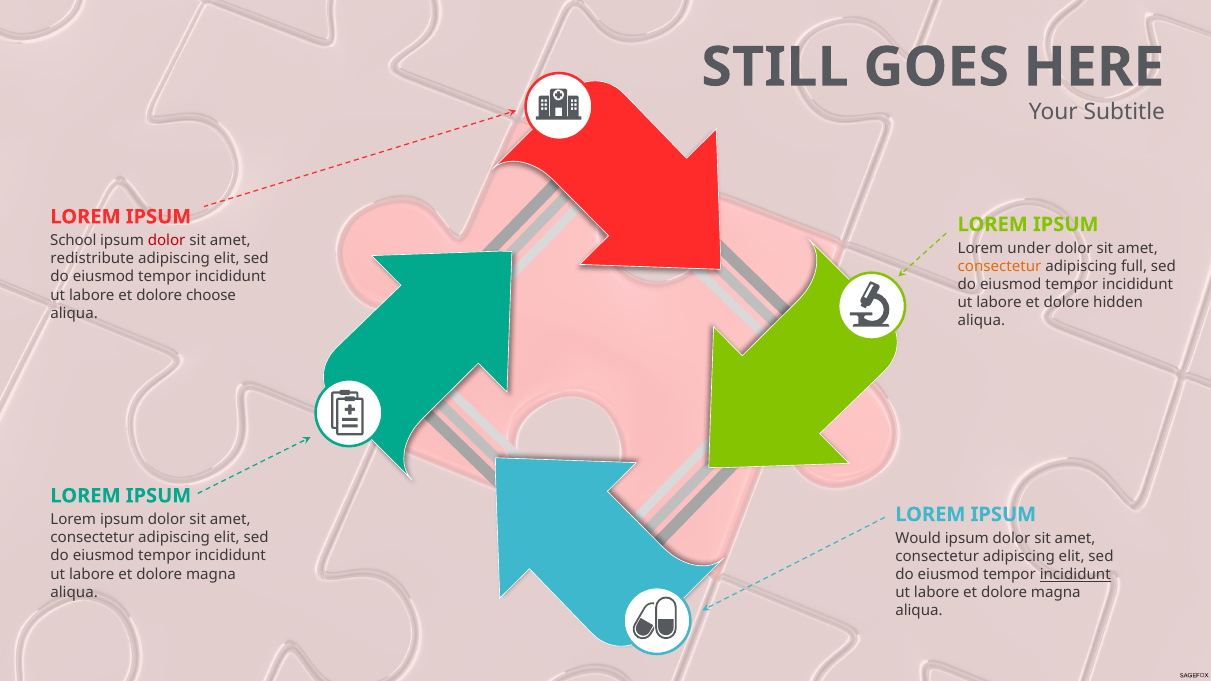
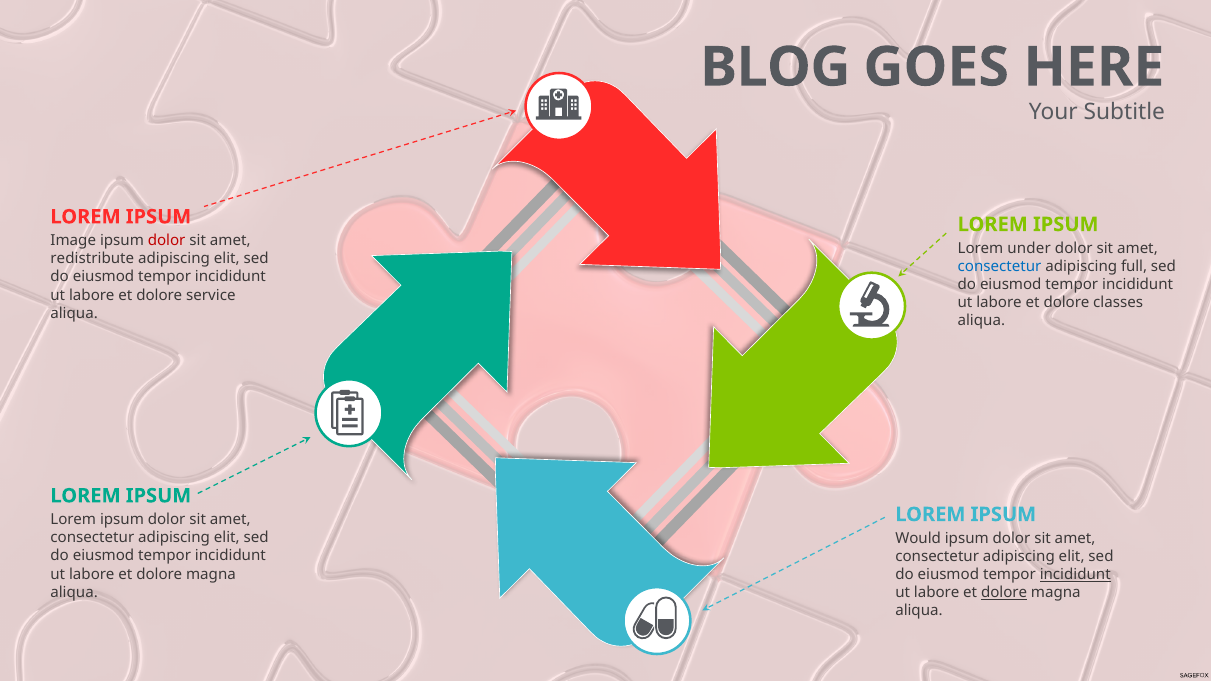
STILL: STILL -> BLOG
School: School -> Image
consectetur at (1000, 267) colour: orange -> blue
choose: choose -> service
hidden: hidden -> classes
dolore at (1004, 593) underline: none -> present
